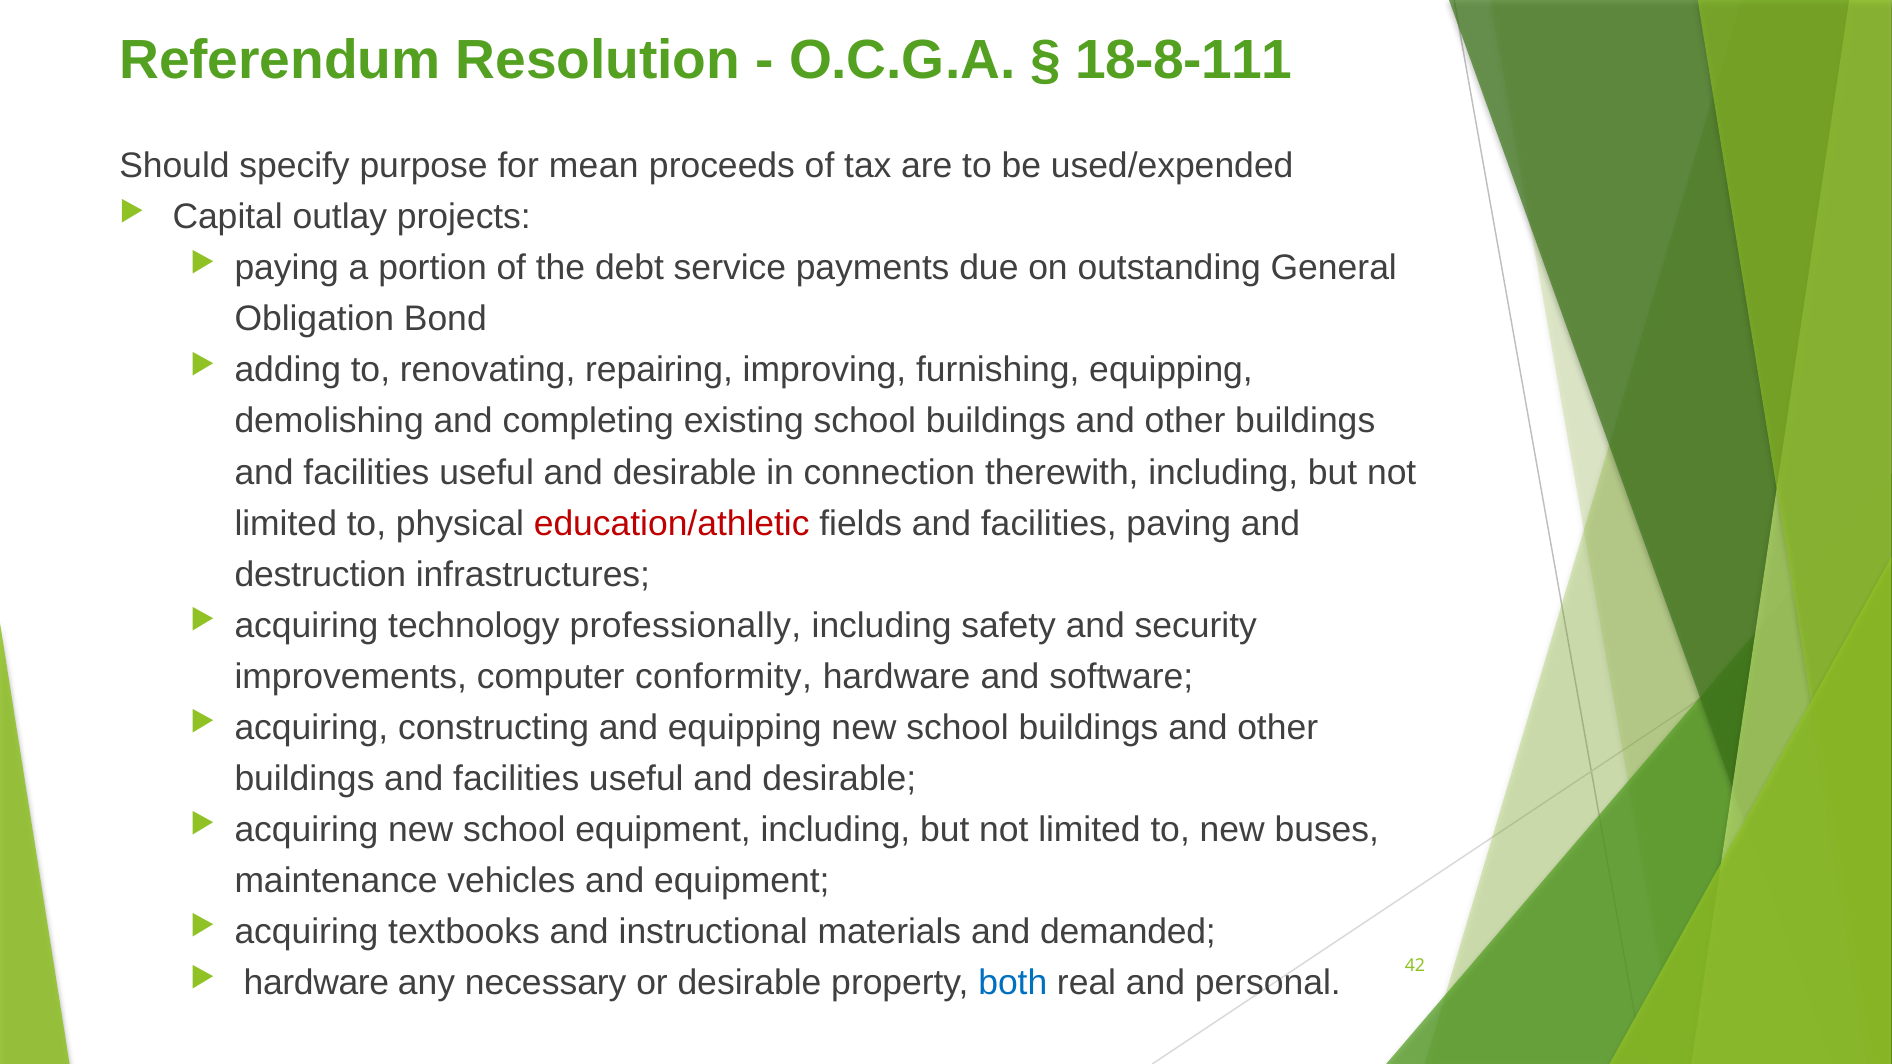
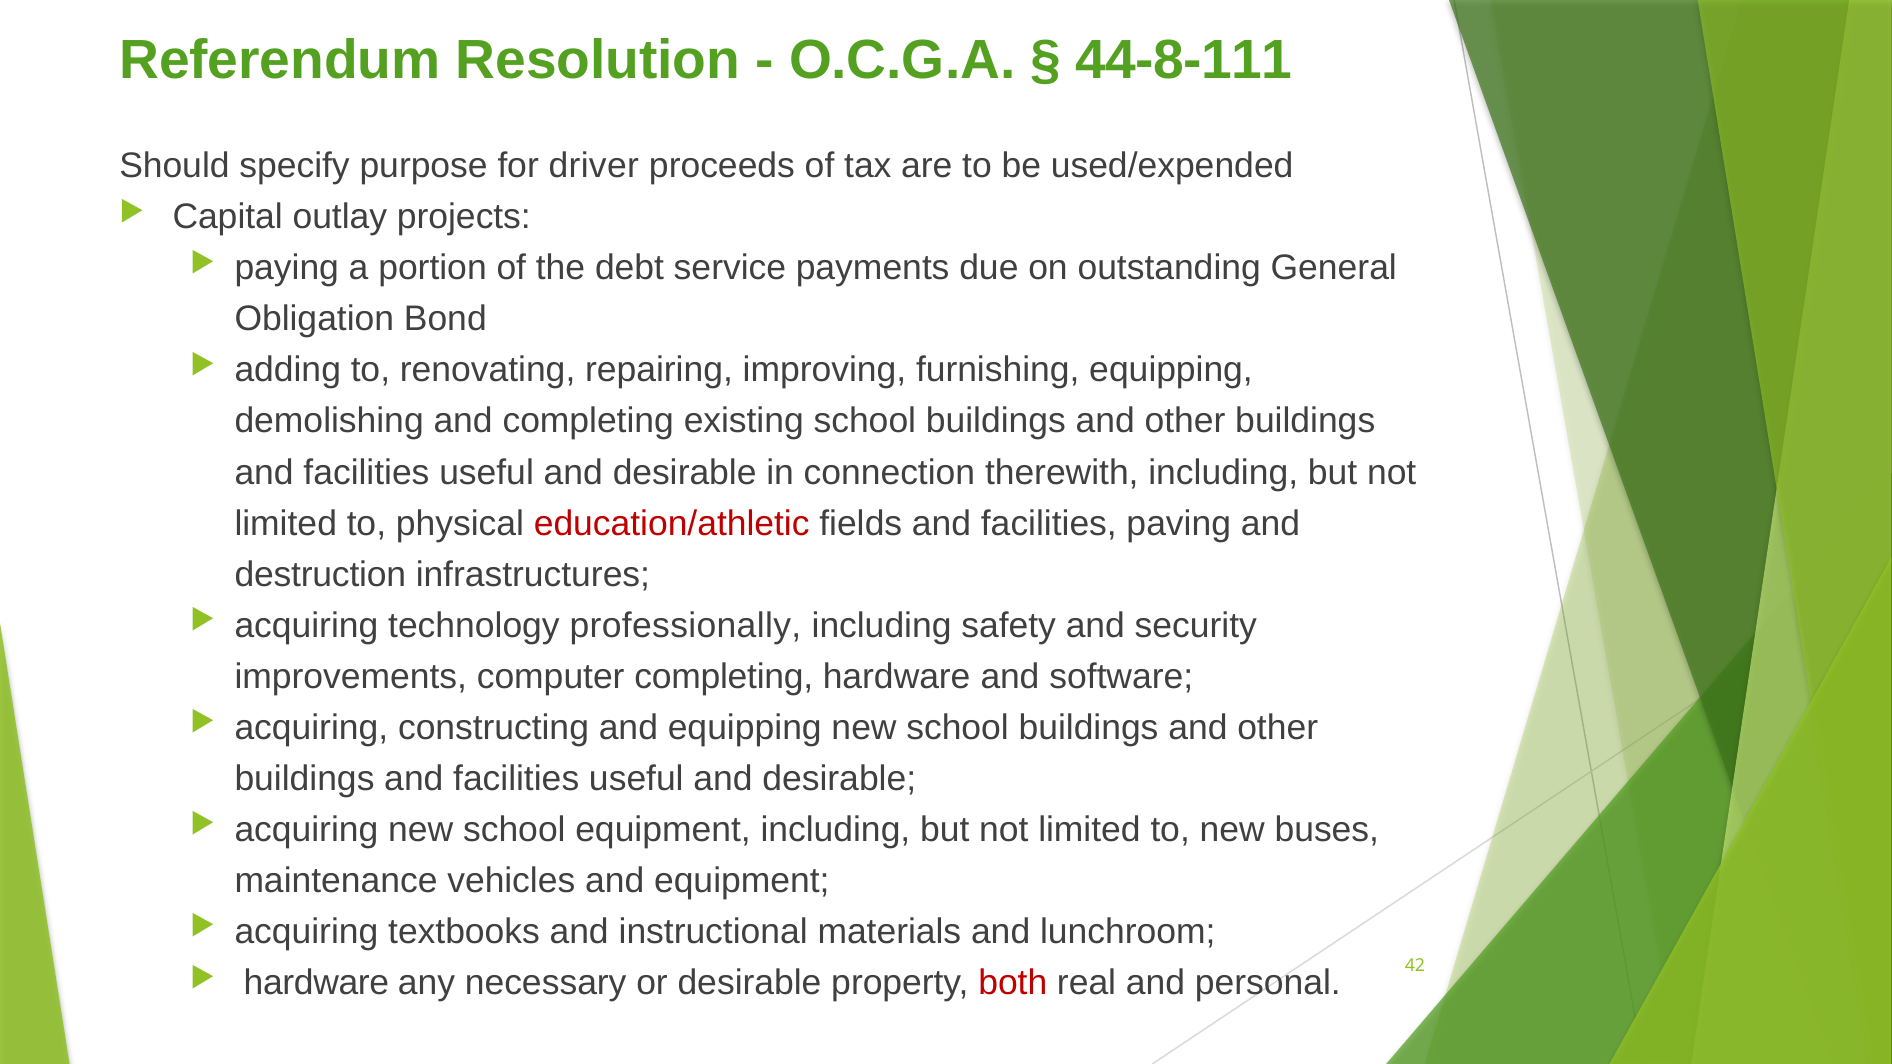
18-8-111: 18-8-111 -> 44-8-111
mean: mean -> driver
computer conformity: conformity -> completing
demanded: demanded -> lunchroom
both colour: blue -> red
